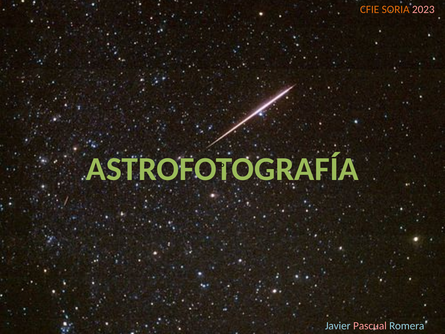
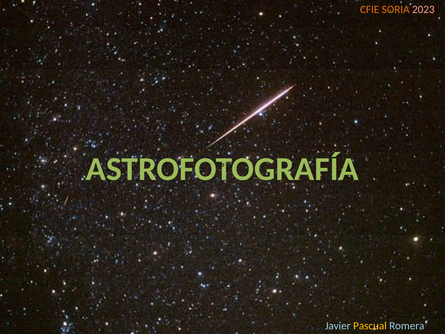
Pascual colour: pink -> yellow
